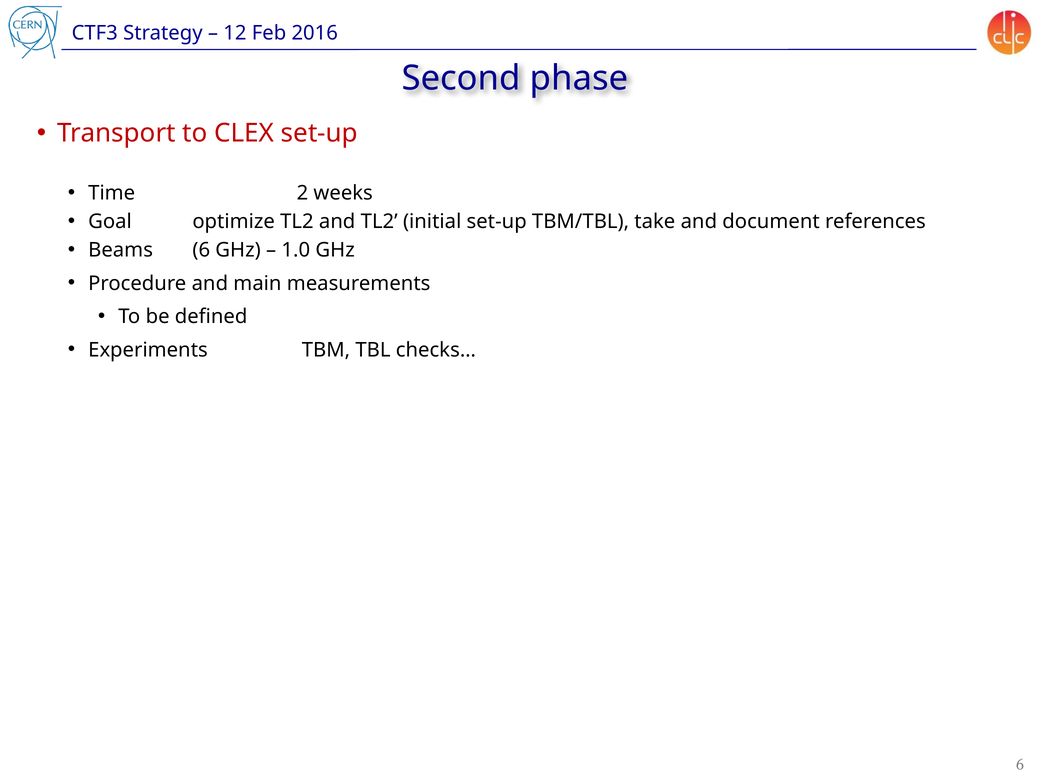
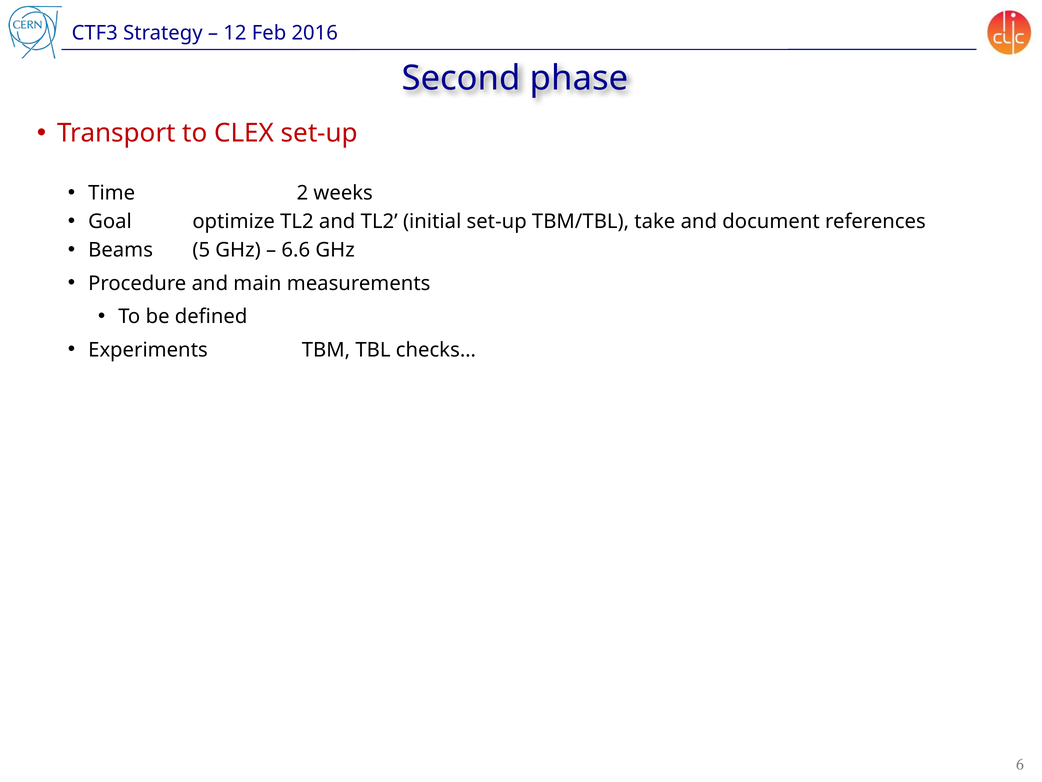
Beams 6: 6 -> 5
1.0: 1.0 -> 6.6
